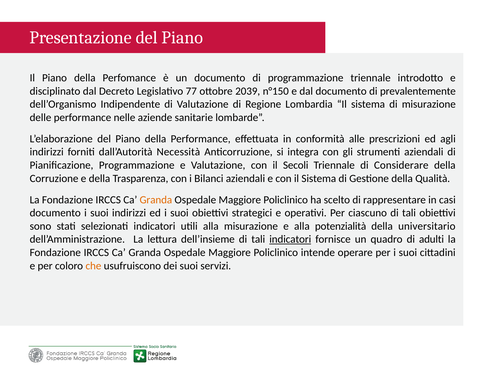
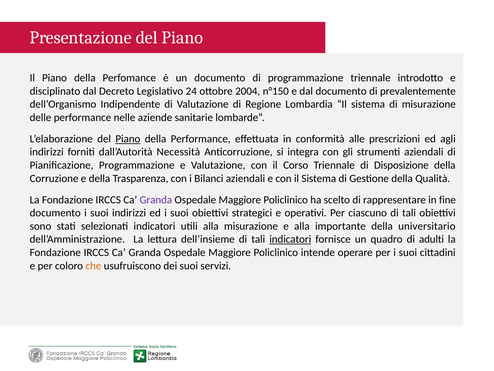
77: 77 -> 24
2039: 2039 -> 2004
Piano at (128, 139) underline: none -> present
Secoli: Secoli -> Corso
Considerare: Considerare -> Disposizione
Granda at (156, 200) colour: orange -> purple
casi: casi -> fine
potenzialità: potenzialità -> importante
